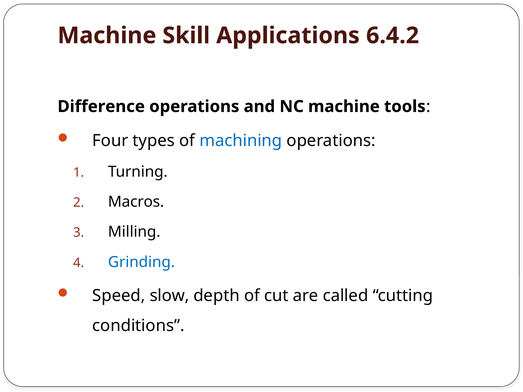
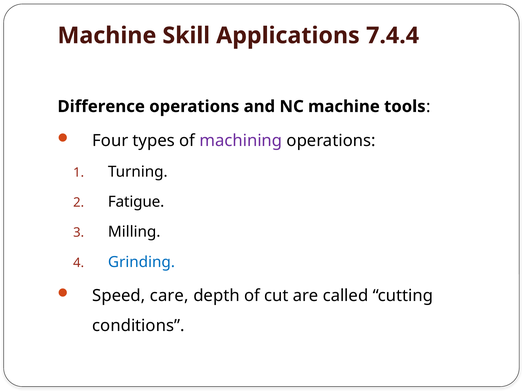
6.4.2: 6.4.2 -> 7.4.4
machining colour: blue -> purple
Macros: Macros -> Fatigue
slow: slow -> care
